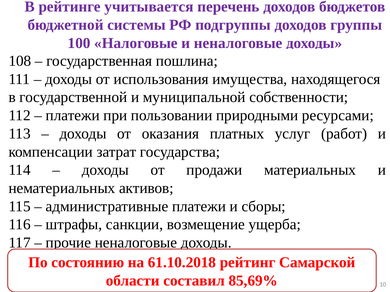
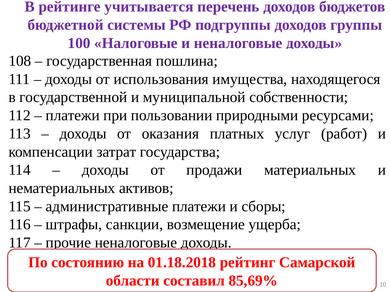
61.10.2018: 61.10.2018 -> 01.18.2018
